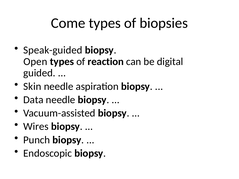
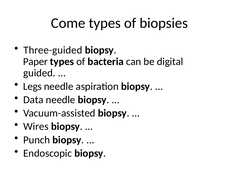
Speak-guided: Speak-guided -> Three-guided
Open: Open -> Paper
reaction: reaction -> bacteria
Skin: Skin -> Legs
